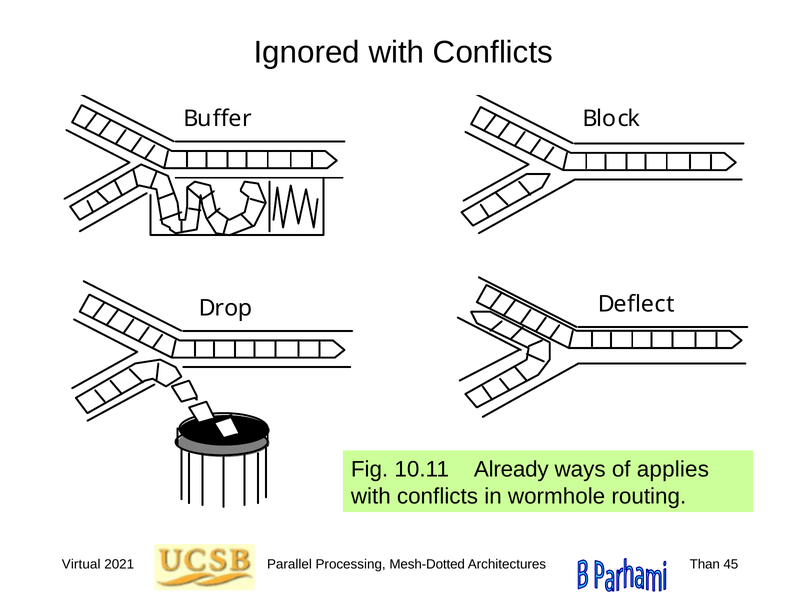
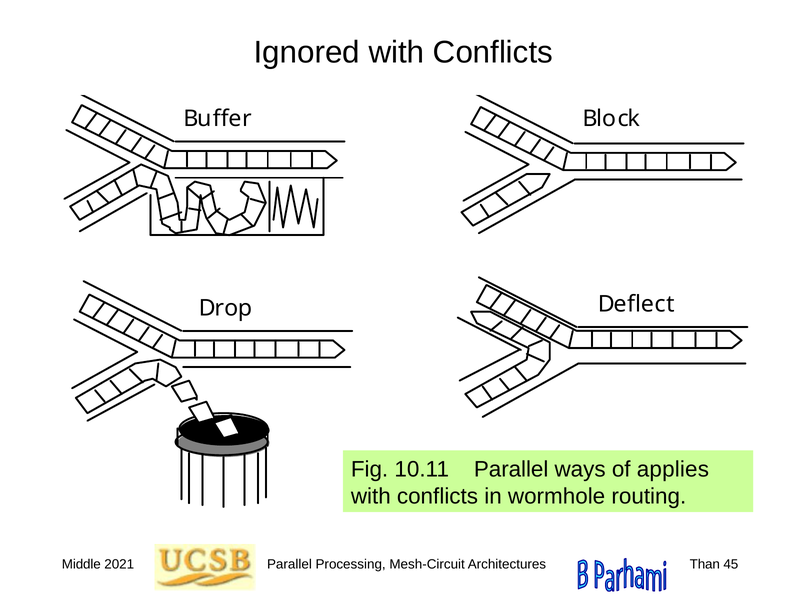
10.11 Already: Already -> Parallel
Virtual: Virtual -> Middle
Mesh-Dotted: Mesh-Dotted -> Mesh-Circuit
